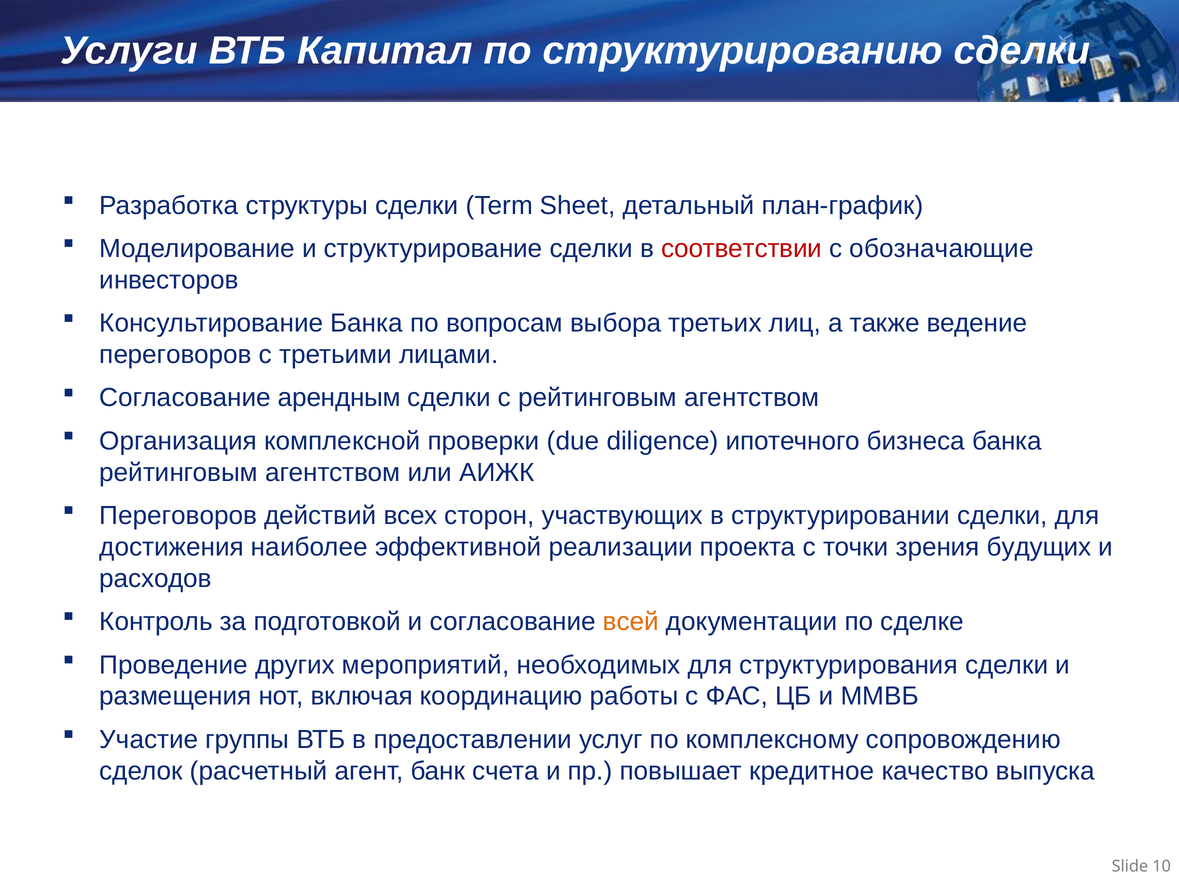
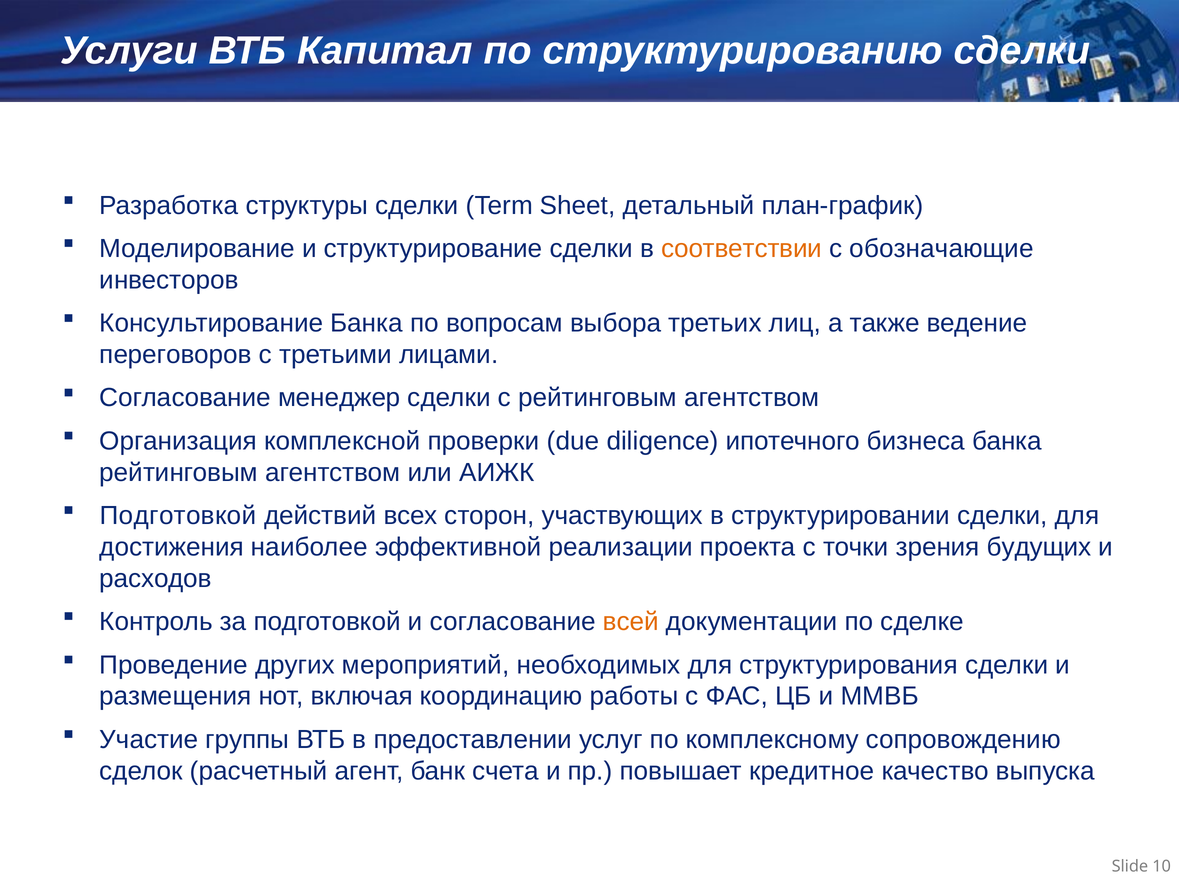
соответствии colour: red -> orange
арендным: арендным -> менеджер
Переговоров at (178, 516): Переговоров -> Подготовкой
